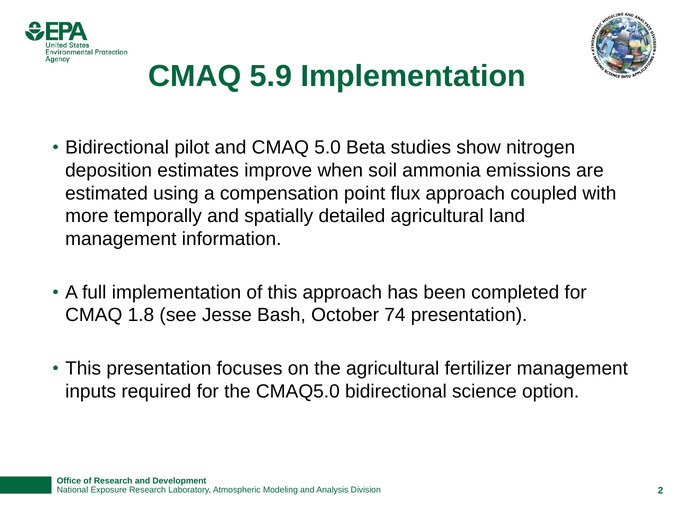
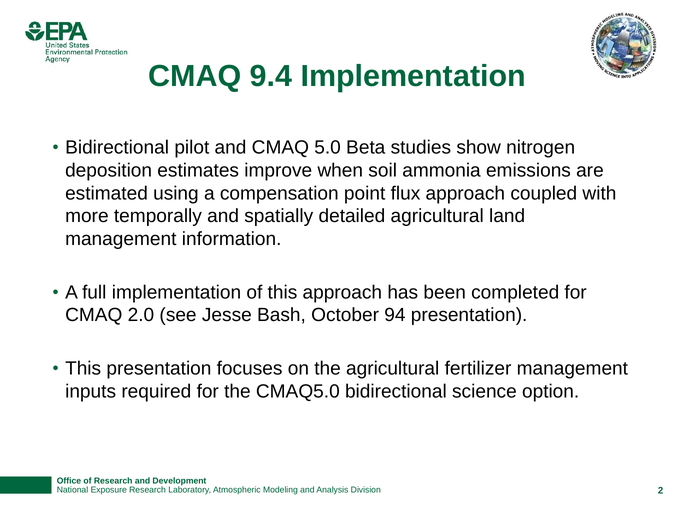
5.9: 5.9 -> 9.4
1.8: 1.8 -> 2.0
74: 74 -> 94
